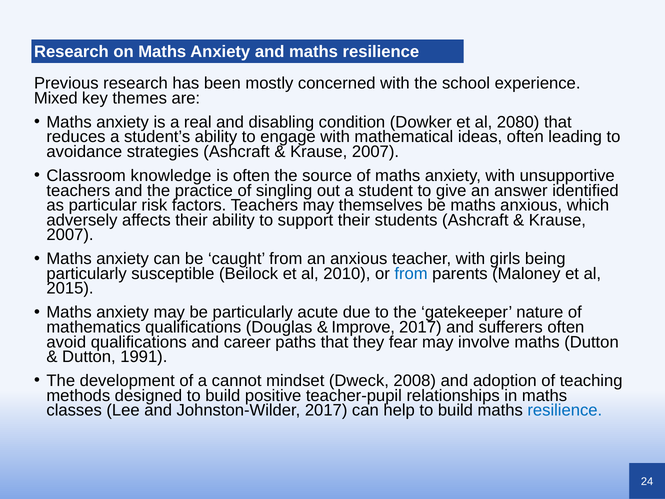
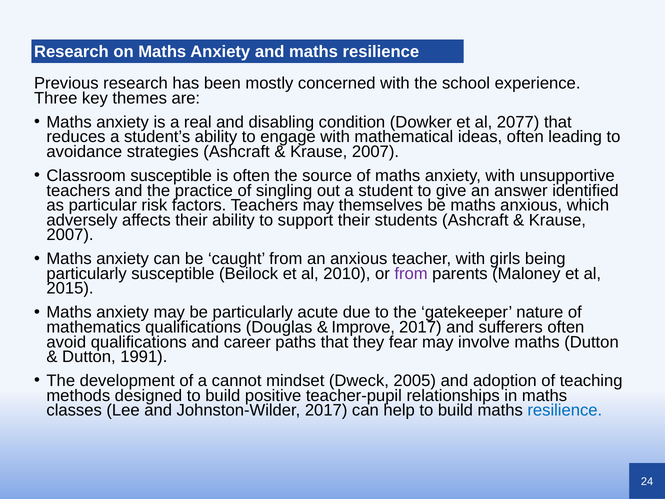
Mixed: Mixed -> Three
2080: 2080 -> 2077
Classroom knowledge: knowledge -> susceptible
from at (411, 274) colour: blue -> purple
2008: 2008 -> 2005
